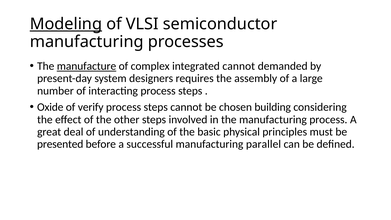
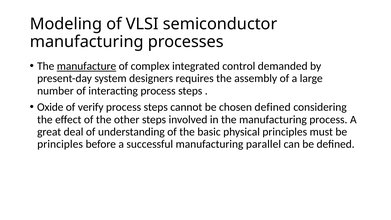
Modeling underline: present -> none
integrated cannot: cannot -> control
chosen building: building -> defined
presented at (60, 144): presented -> principles
